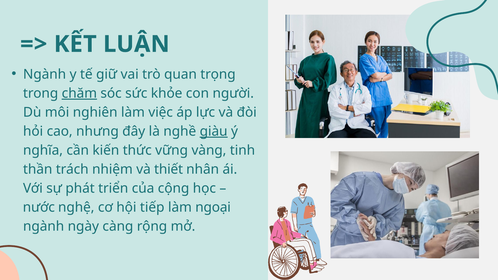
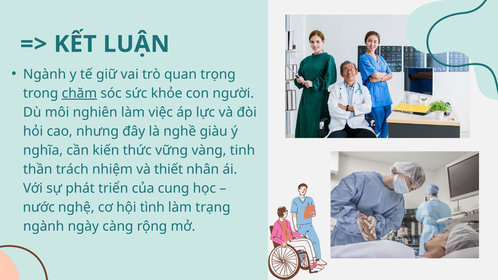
giàu underline: present -> none
cộng: cộng -> cung
tiếp: tiếp -> tình
ngoại: ngoại -> trạng
